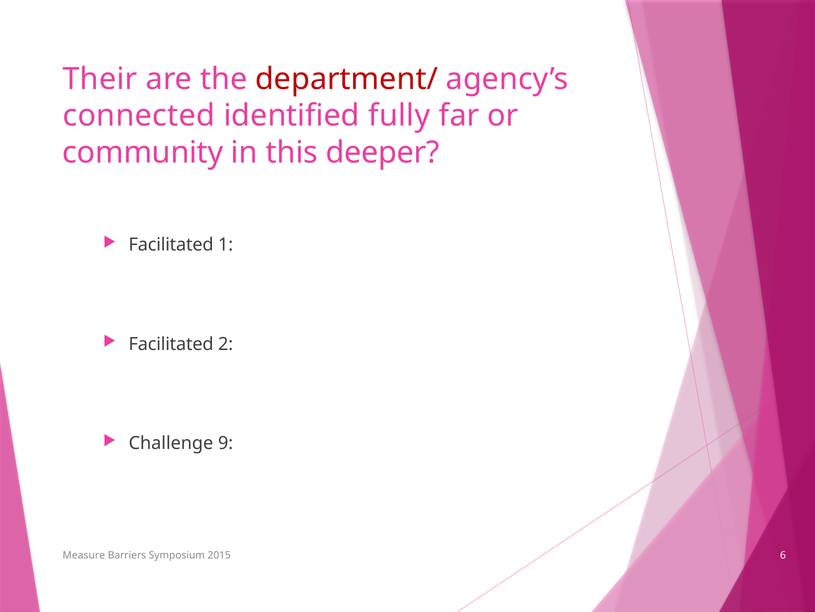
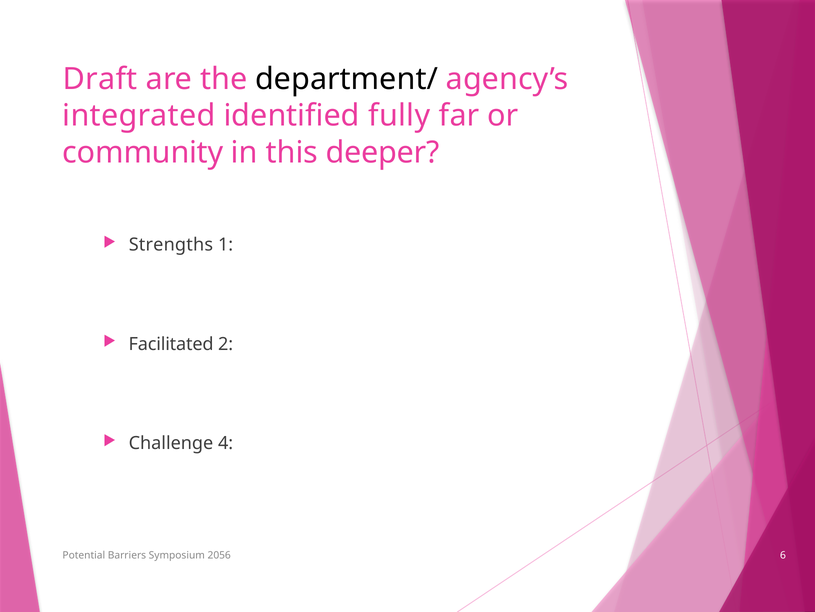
Their: Their -> Draft
department/ colour: red -> black
connected: connected -> integrated
Facilitated at (171, 245): Facilitated -> Strengths
9: 9 -> 4
Measure: Measure -> Potential
2015: 2015 -> 2056
